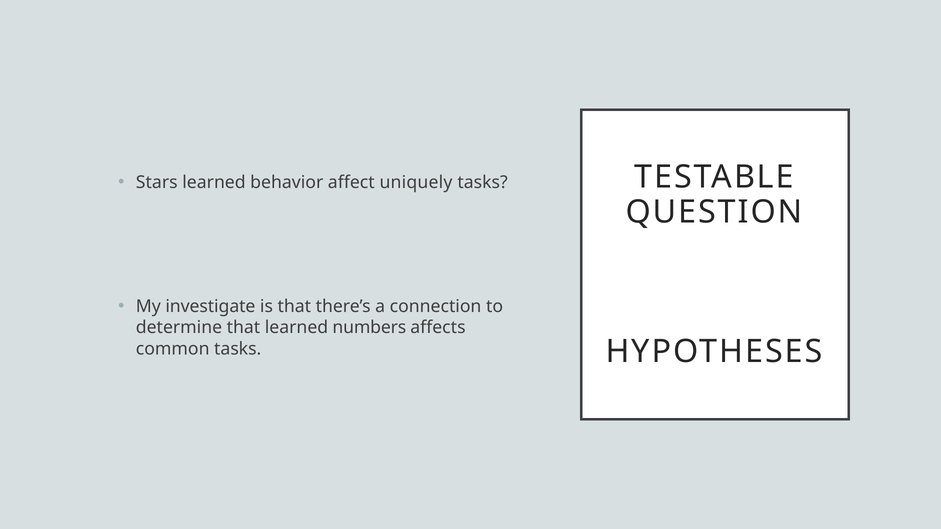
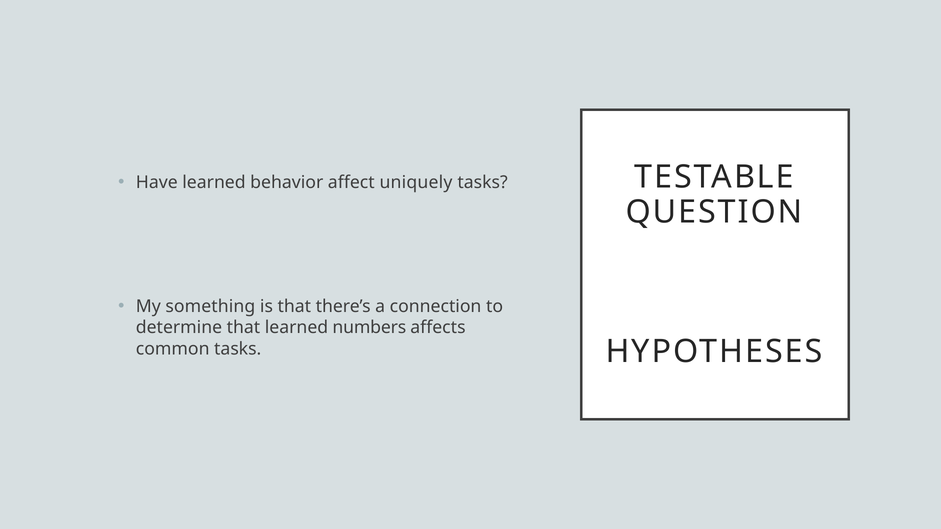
Stars: Stars -> Have
investigate: investigate -> something
